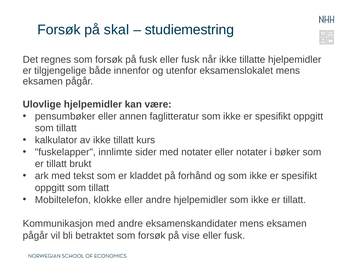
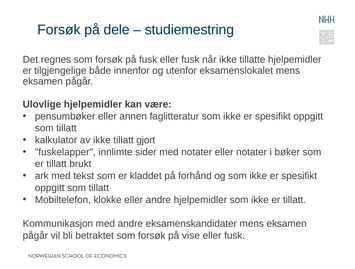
skal: skal -> dele
kurs: kurs -> gjort
